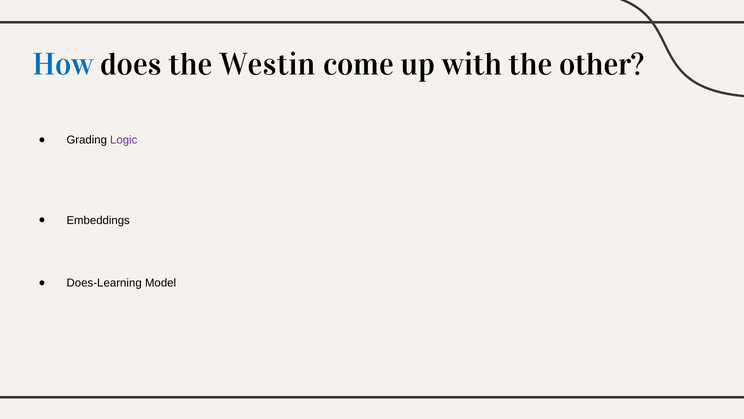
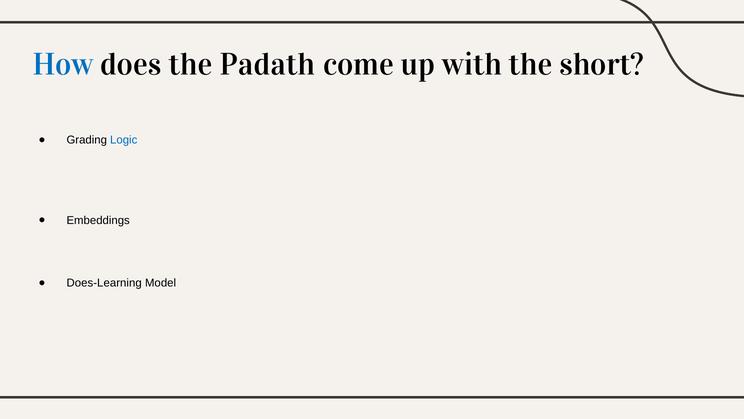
Westin: Westin -> Padath
other: other -> short
Logic colour: purple -> blue
